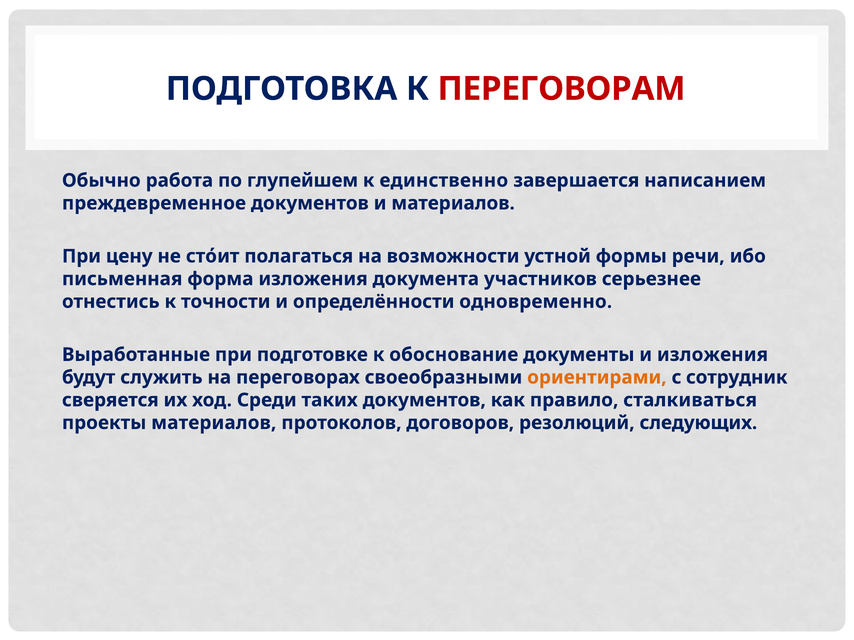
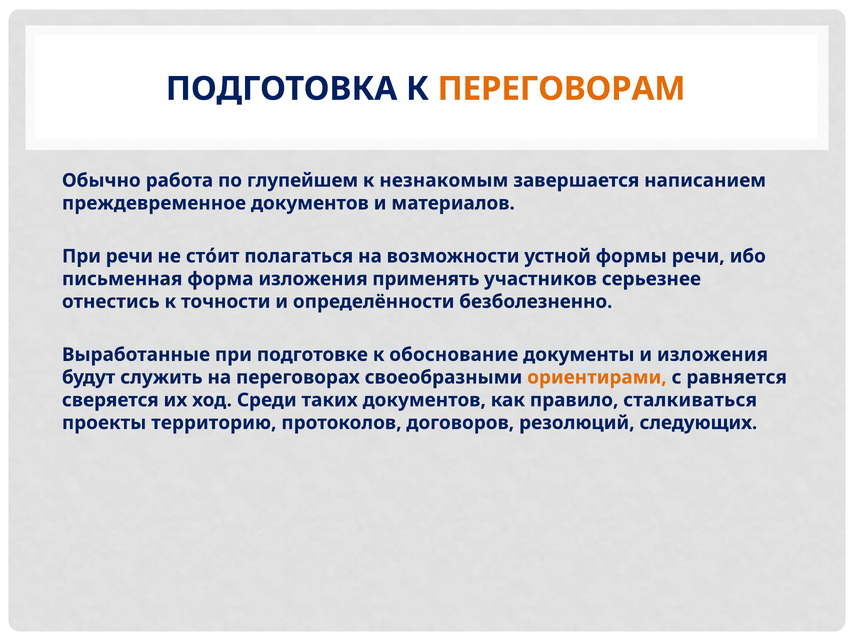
ПЕРЕГОВОРАМ colour: red -> orange
единственно: единственно -> незнакомым
При цену: цену -> речи
документа: документа -> применять
одновременно: одновременно -> безболезненно
сотрудник: сотрудник -> равняется
проекты материалов: материалов -> территорию
